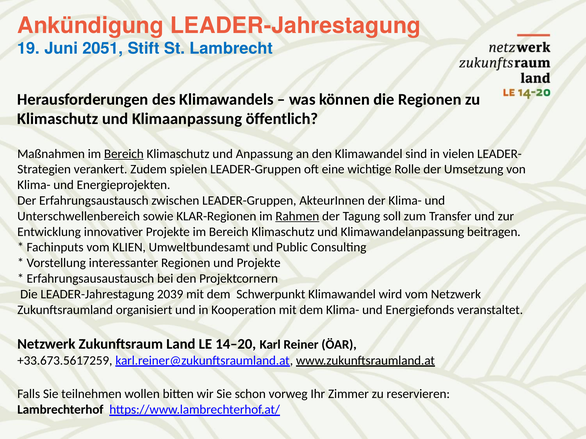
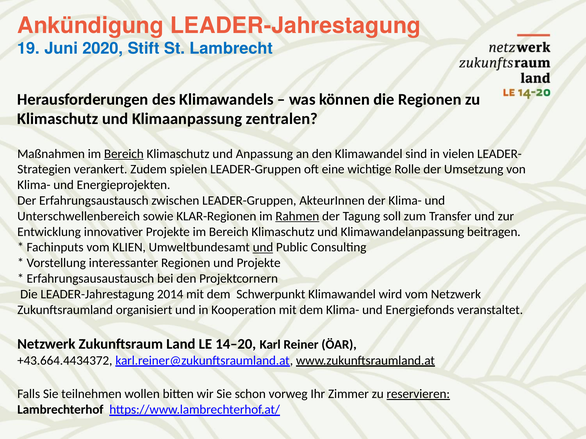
2051: 2051 -> 2020
öffentlich: öffentlich -> zentralen
und at (263, 248) underline: none -> present
2039: 2039 -> 2014
+33.673.5617259: +33.673.5617259 -> +43.664.4434372
reservieren underline: none -> present
